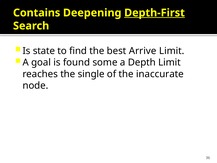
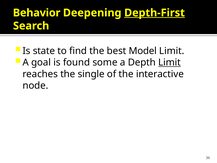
Contains: Contains -> Behavior
Arrive: Arrive -> Model
Limit at (170, 62) underline: none -> present
inaccurate: inaccurate -> interactive
